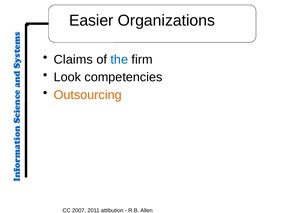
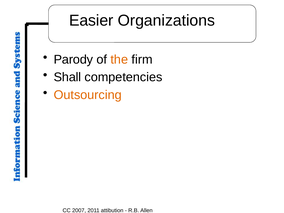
Claims: Claims -> Parody
the colour: blue -> orange
Look: Look -> Shall
